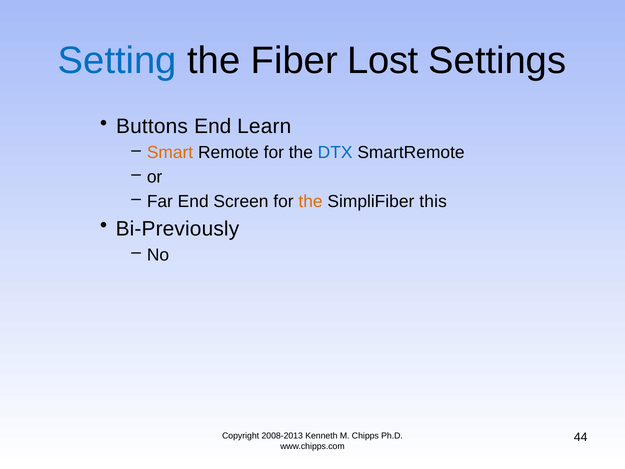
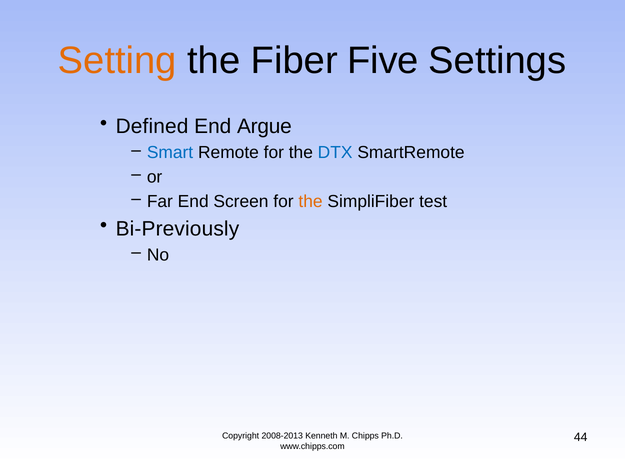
Setting colour: blue -> orange
Lost: Lost -> Five
Buttons: Buttons -> Defined
Learn: Learn -> Argue
Smart colour: orange -> blue
this: this -> test
